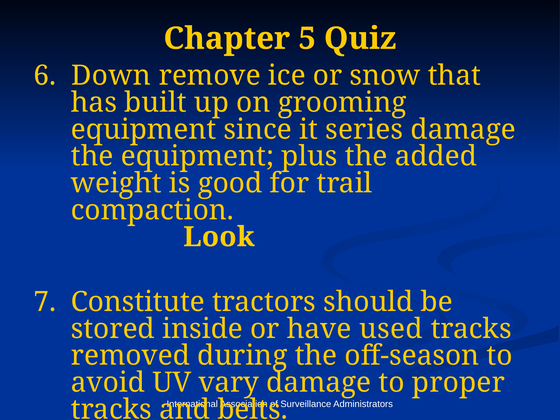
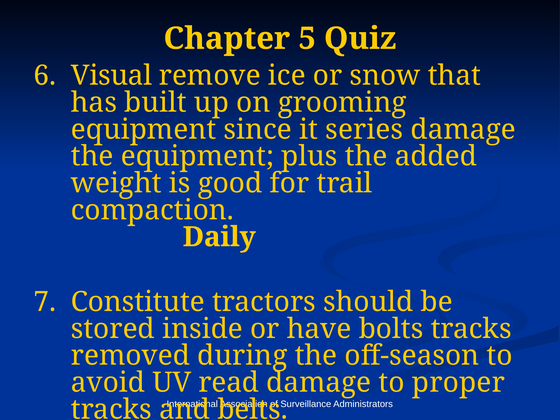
Down: Down -> Visual
Look: Look -> Daily
used: used -> bolts
vary: vary -> read
